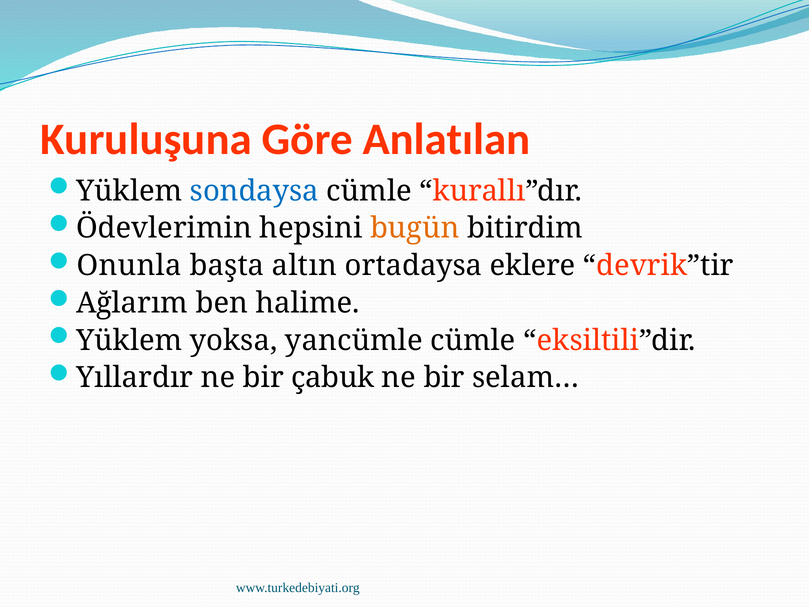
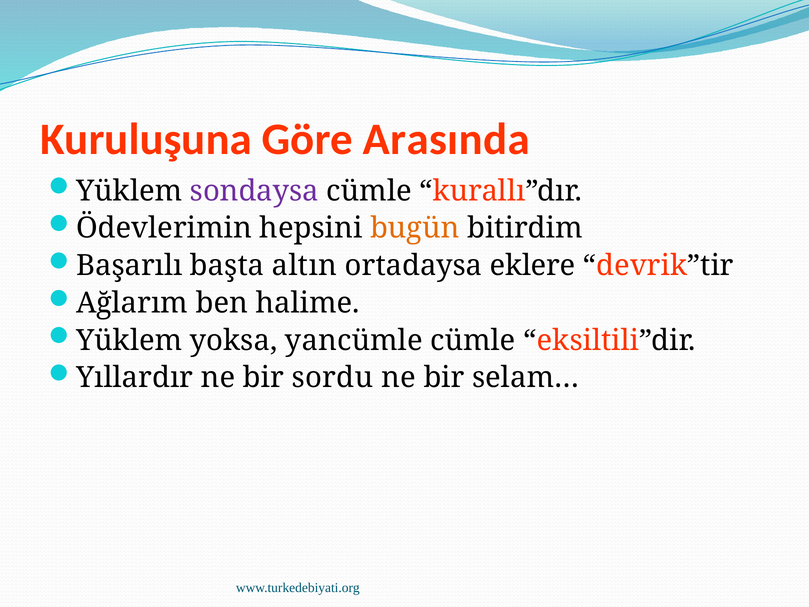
Anlatılan: Anlatılan -> Arasında
sondaysa colour: blue -> purple
Onunla: Onunla -> Başarılı
çabuk: çabuk -> sordu
